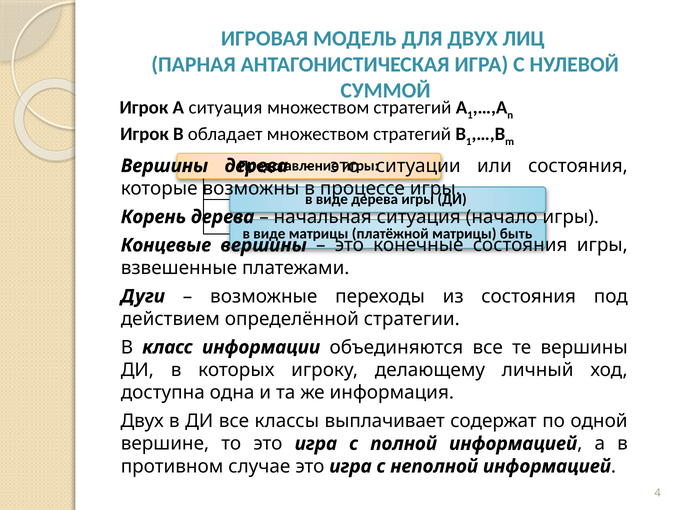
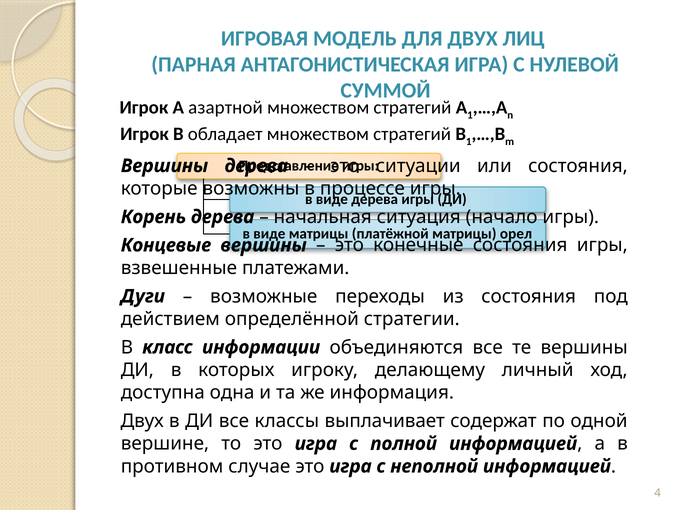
A ситуация: ситуация -> азартной
быть: быть -> орел
